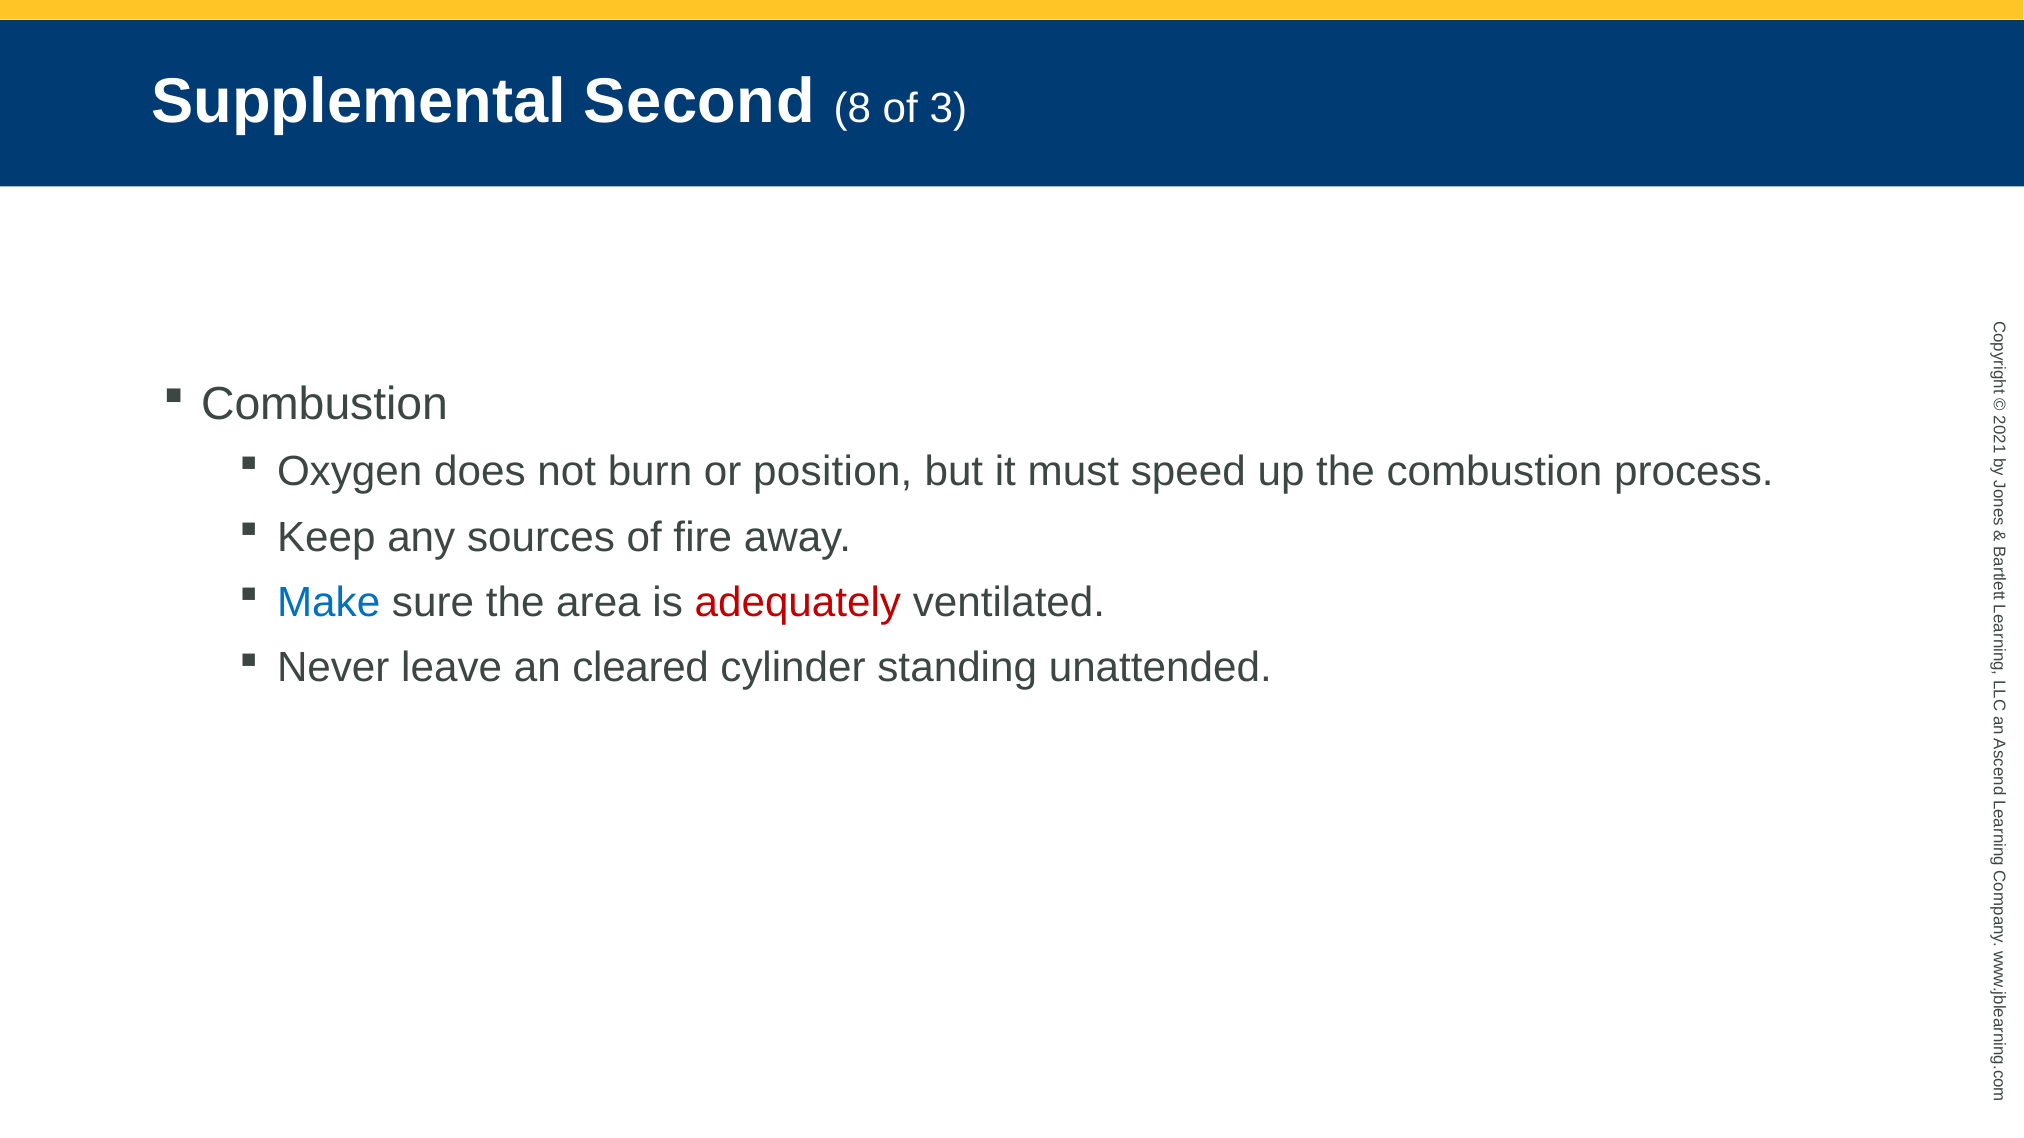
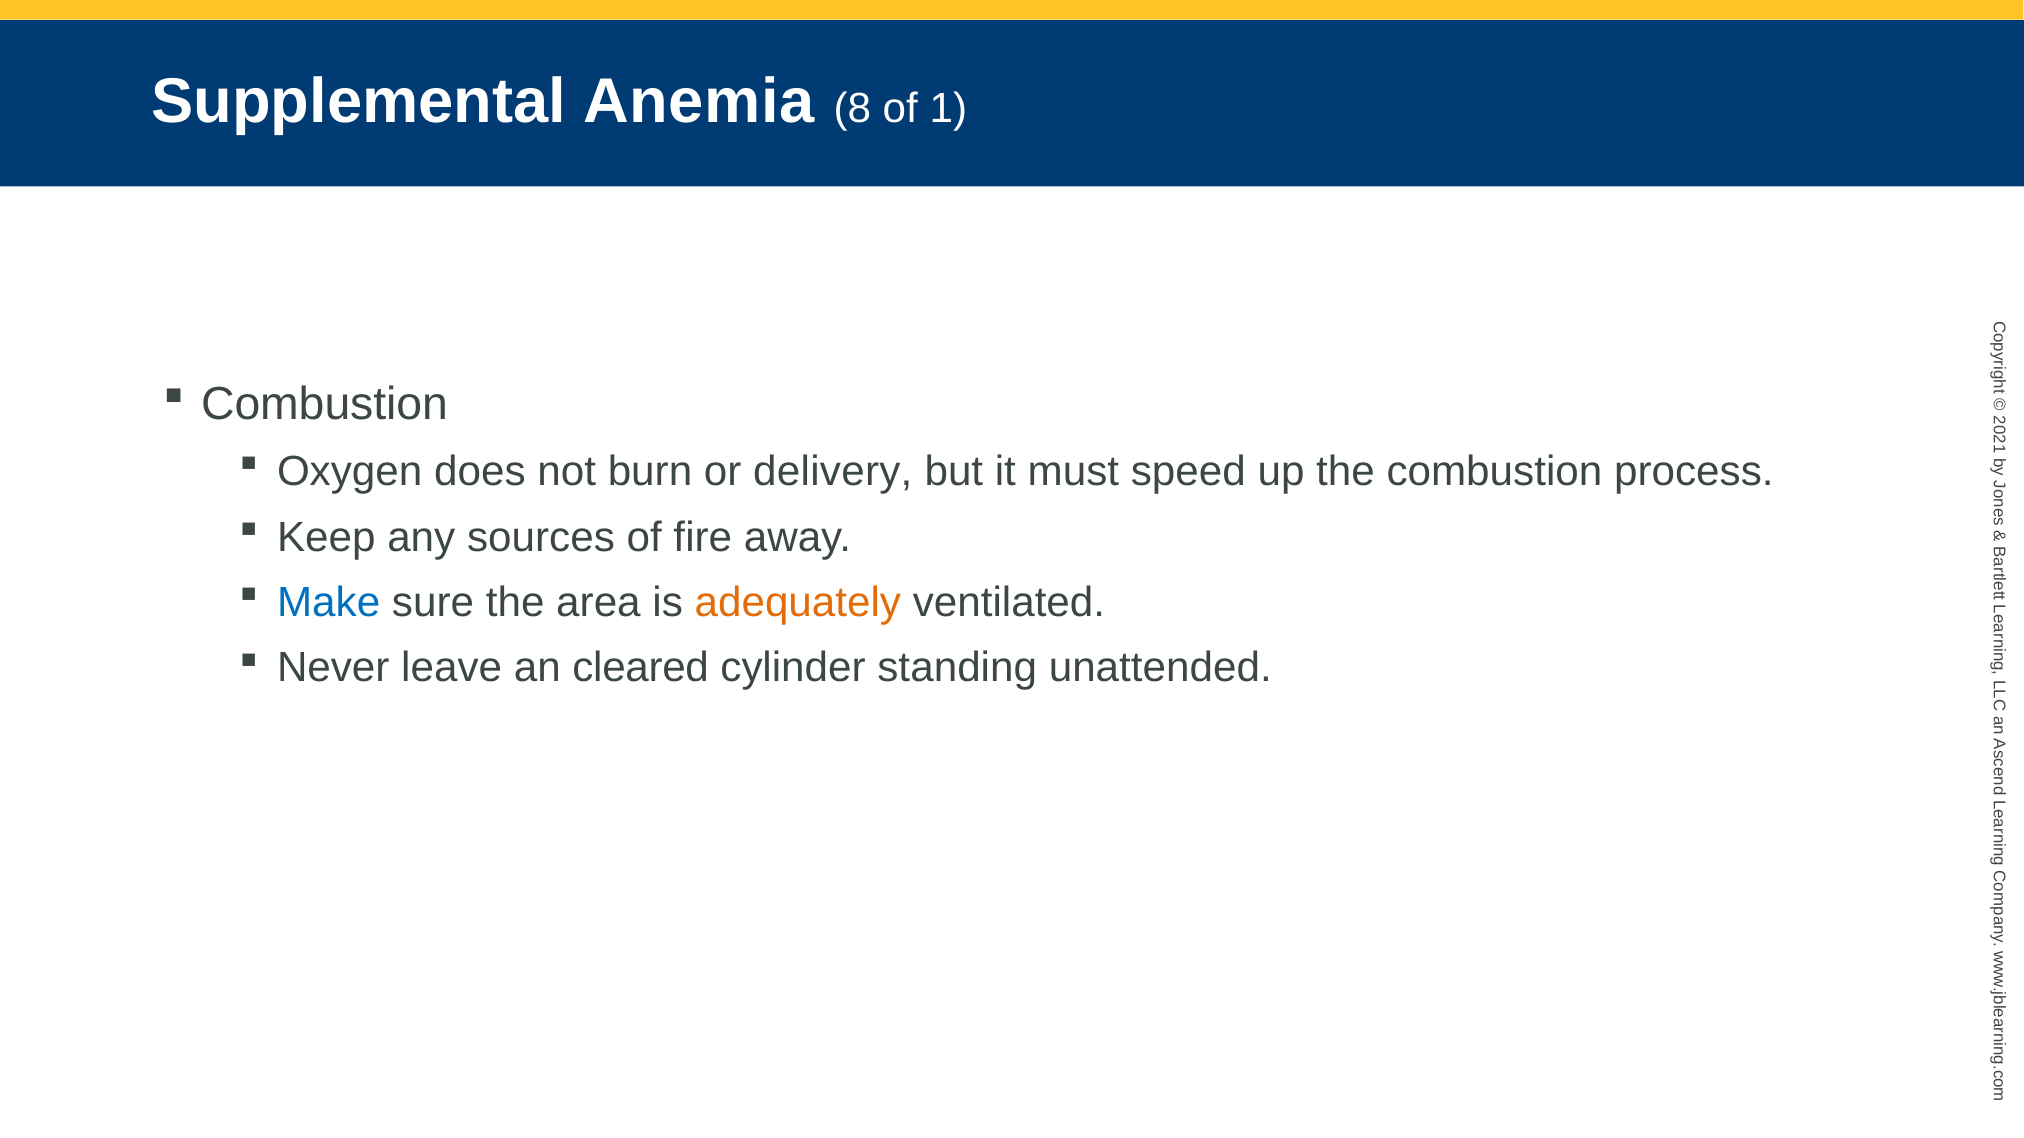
Second: Second -> Anemia
of 3: 3 -> 1
position: position -> delivery
adequately colour: red -> orange
